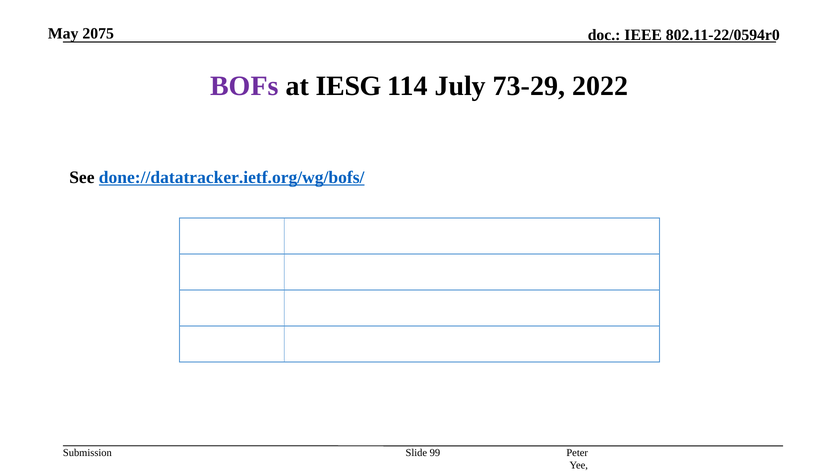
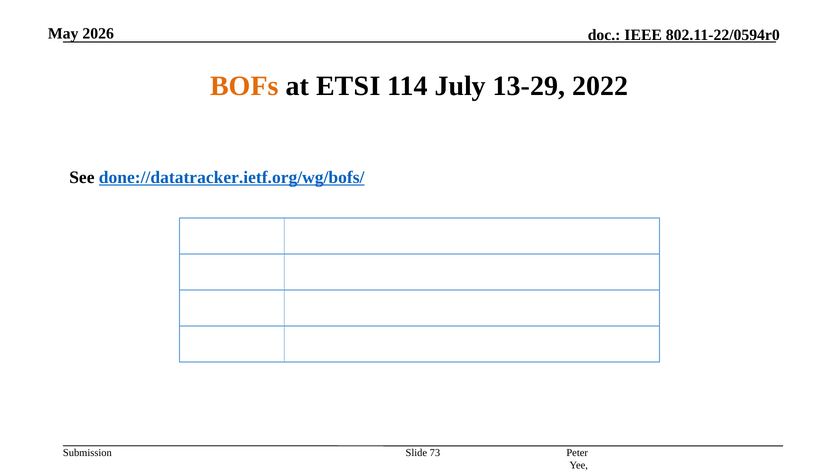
2075: 2075 -> 2026
BOFs colour: purple -> orange
IESG: IESG -> ETSI
73-29: 73-29 -> 13-29
99: 99 -> 73
